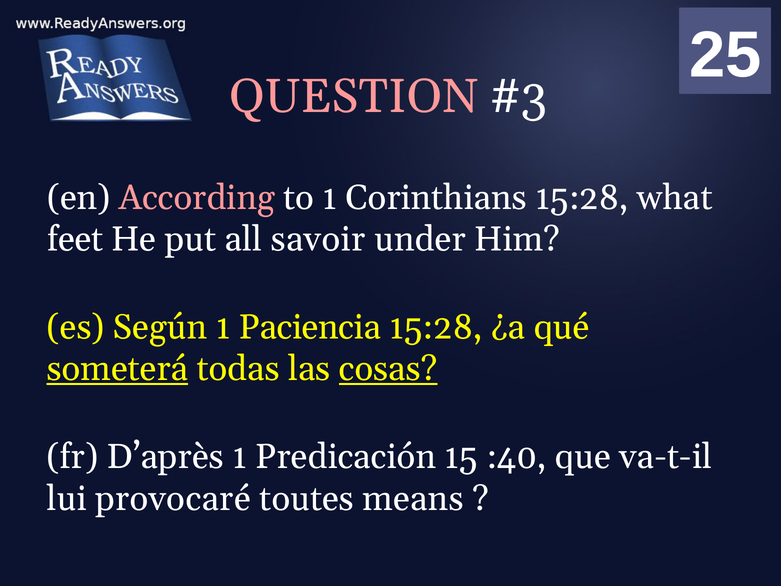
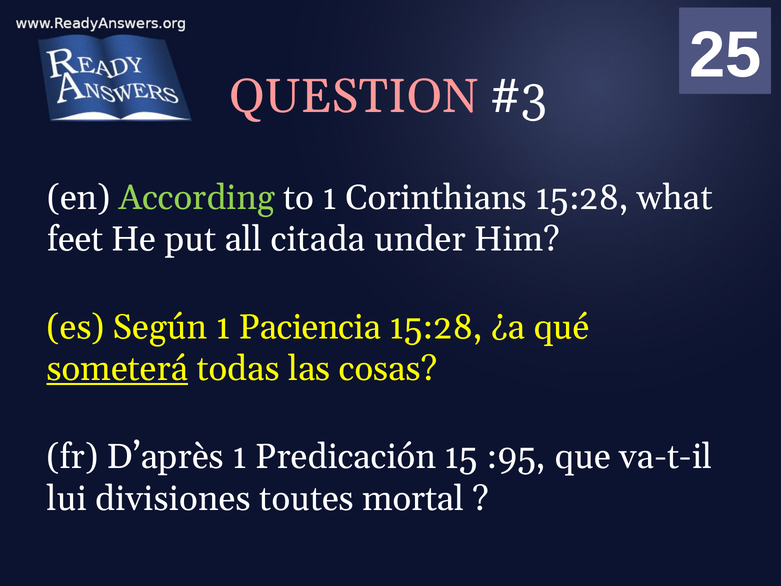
According colour: pink -> light green
savoir: savoir -> citada
cosas underline: present -> none
:40: :40 -> :95
provocaré: provocaré -> divisiones
means: means -> mortal
